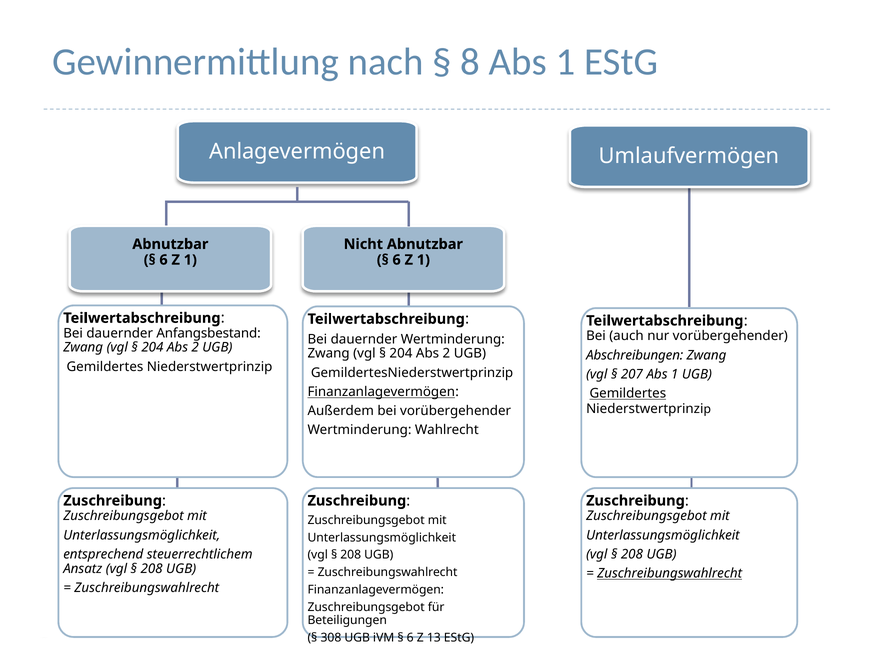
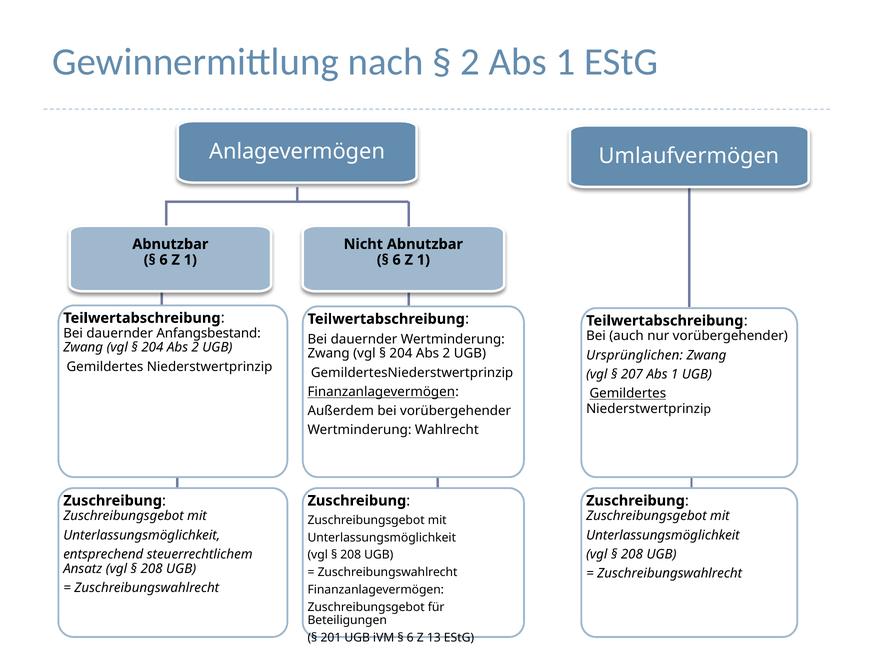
8 at (470, 62): 8 -> 2
Abschreibungen: Abschreibungen -> Ursprünglichen
Zuschreibungswahlrecht at (670, 574) underline: present -> none
308: 308 -> 201
